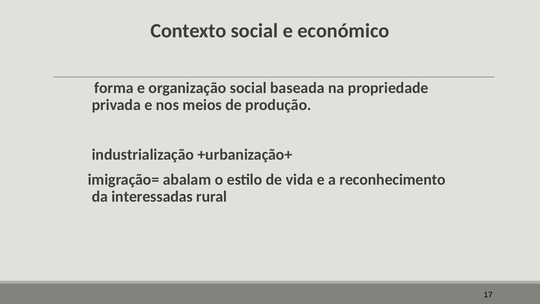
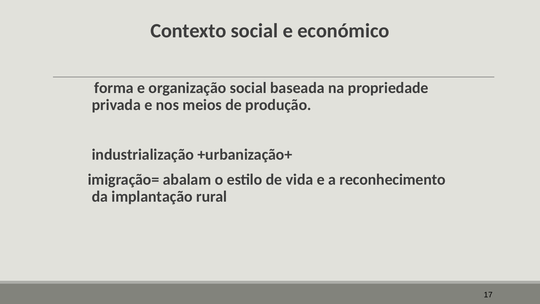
interessadas: interessadas -> implantação
